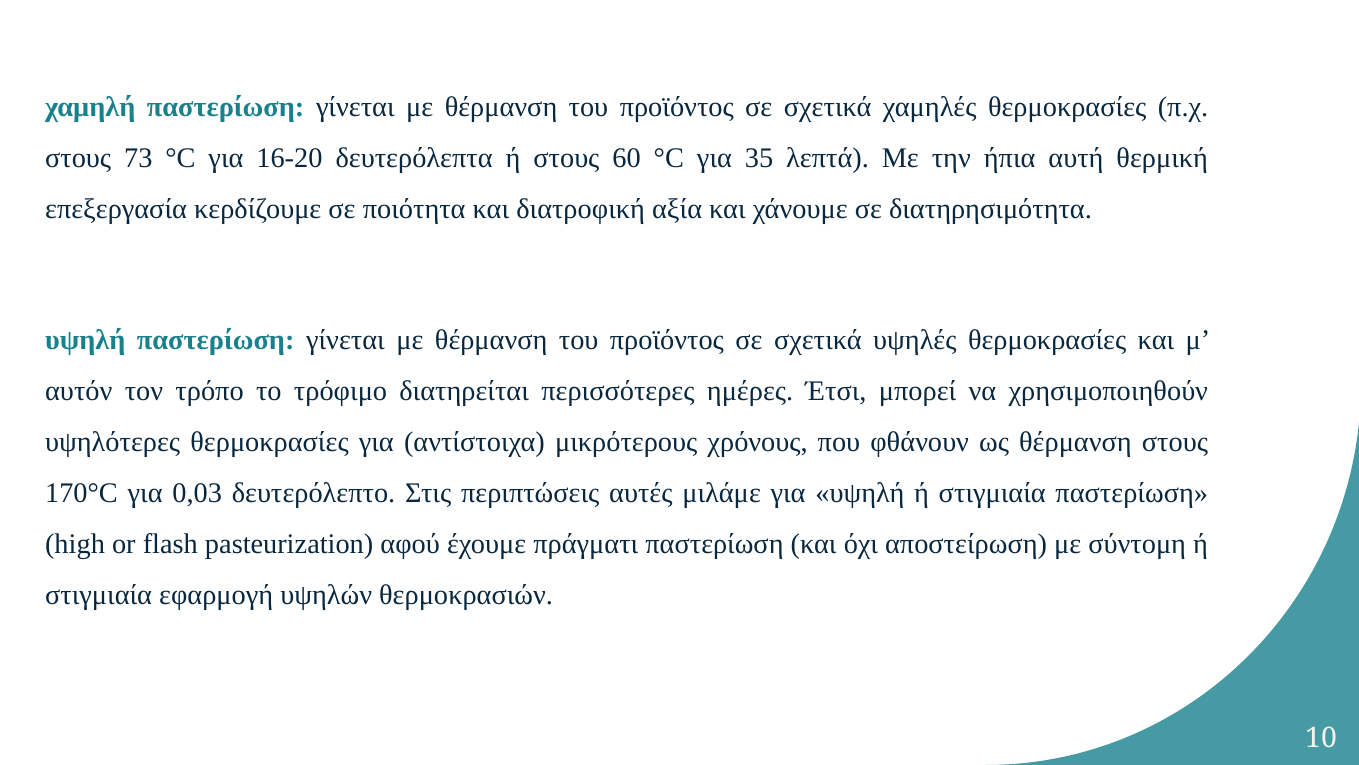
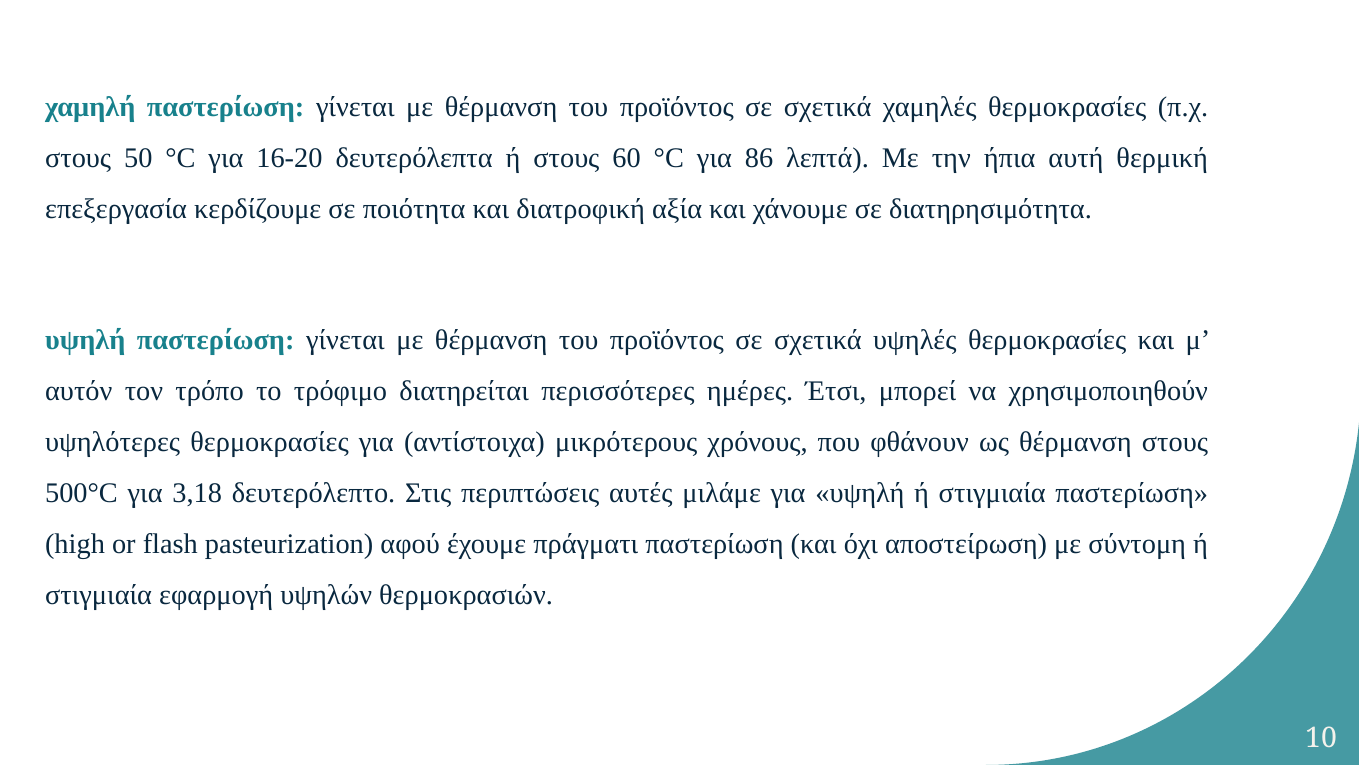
73: 73 -> 50
35: 35 -> 86
170°C: 170°C -> 500°C
0,03: 0,03 -> 3,18
